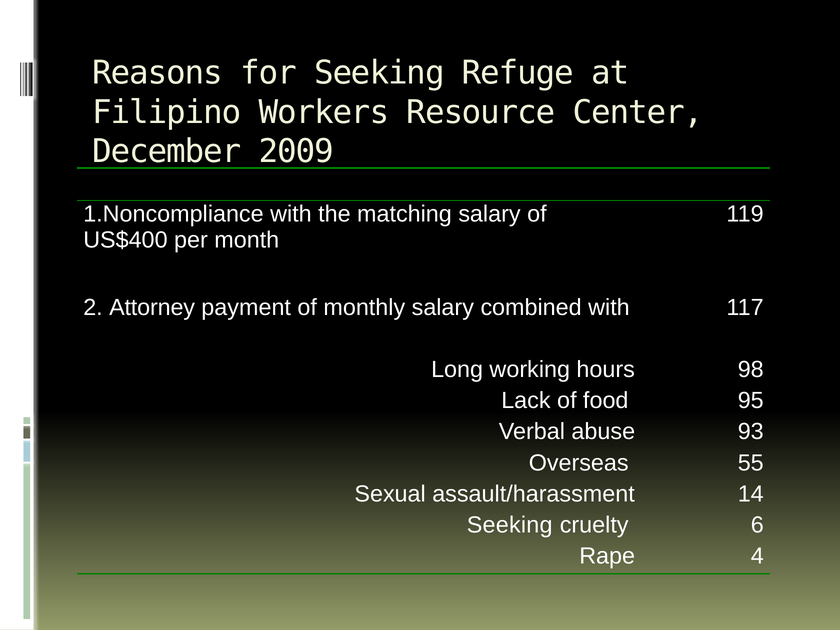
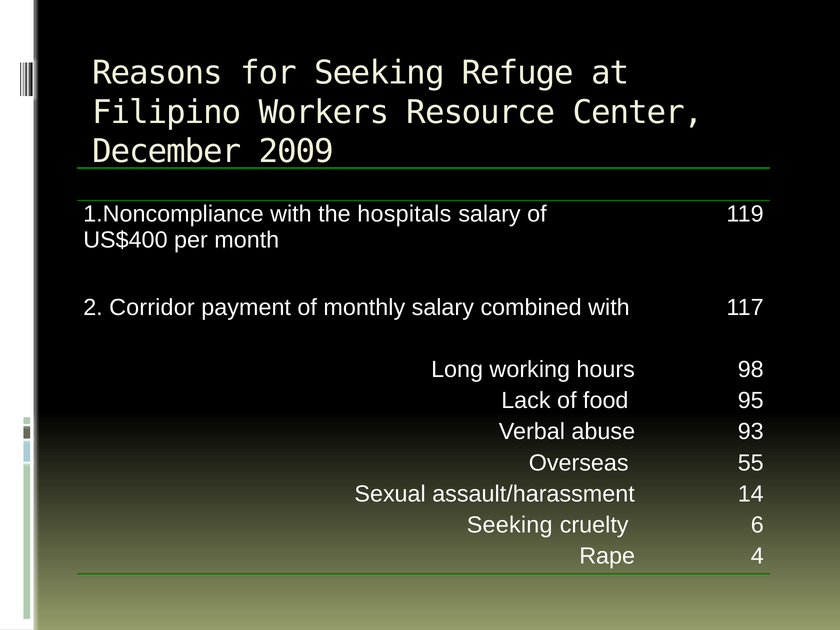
matching: matching -> hospitals
Attorney: Attorney -> Corridor
